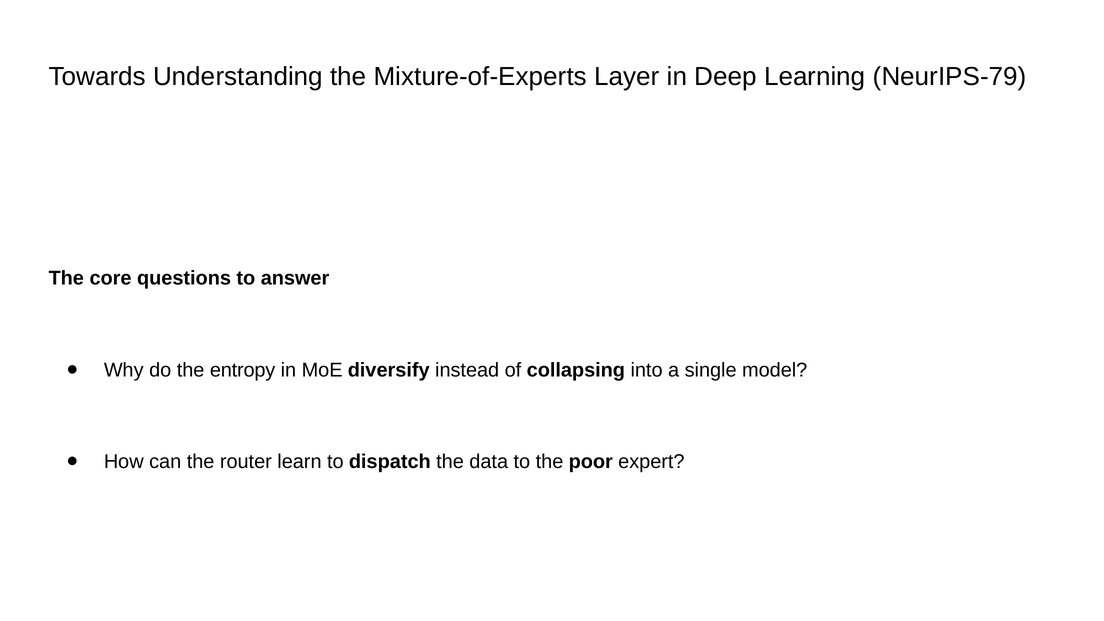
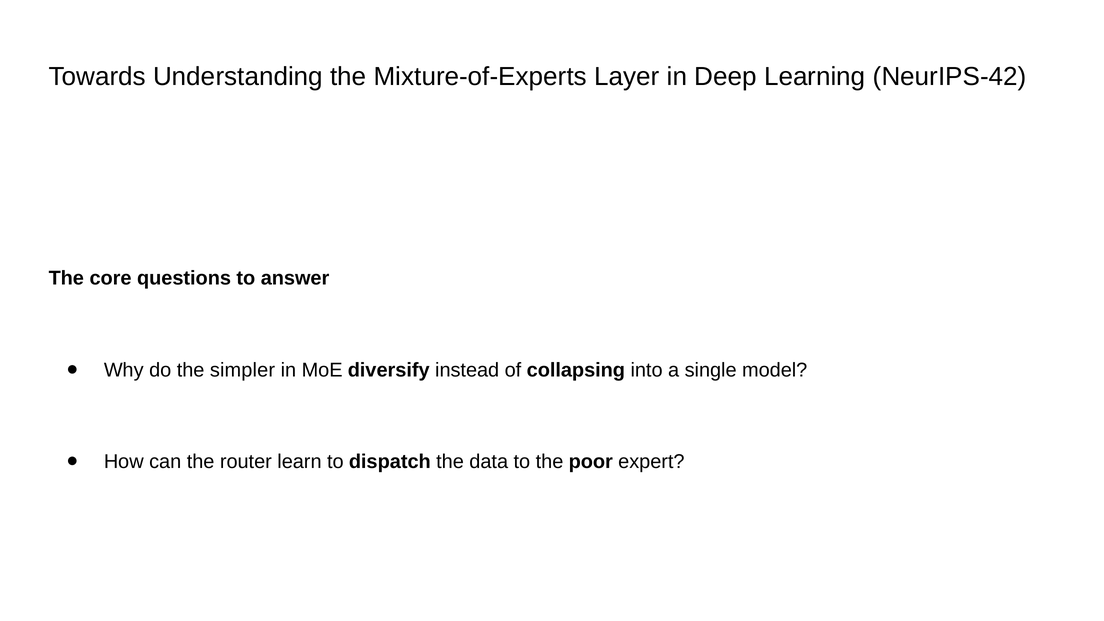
NeurIPS-79: NeurIPS-79 -> NeurIPS-42
entropy: entropy -> simpler
